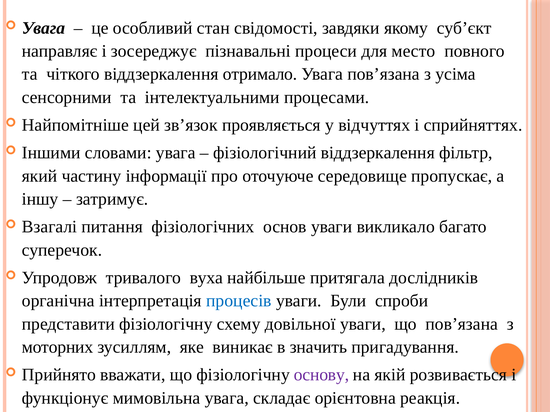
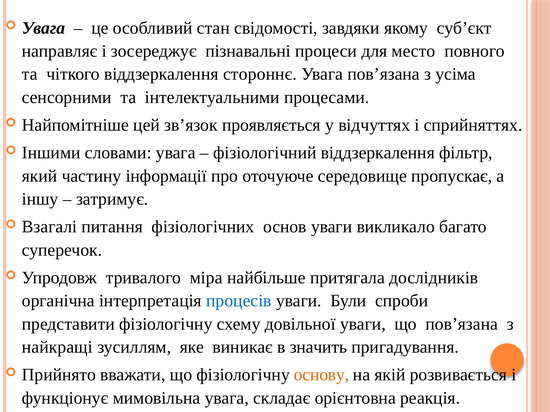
отримало: отримало -> стороннє
вуха: вуха -> міра
моторних: моторних -> найкращі
основу colour: purple -> orange
